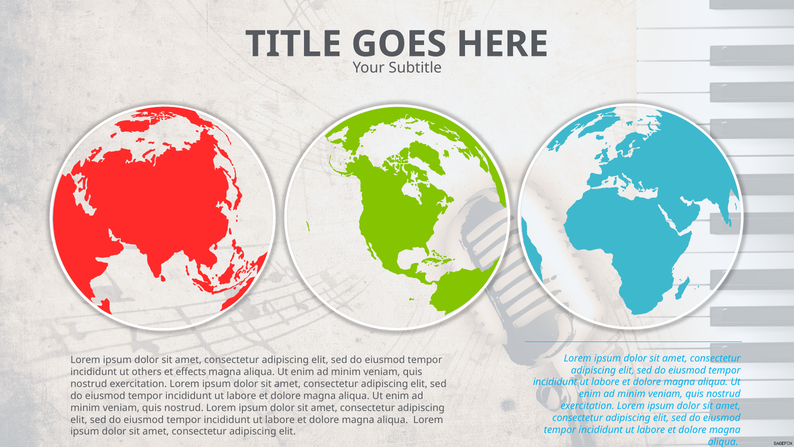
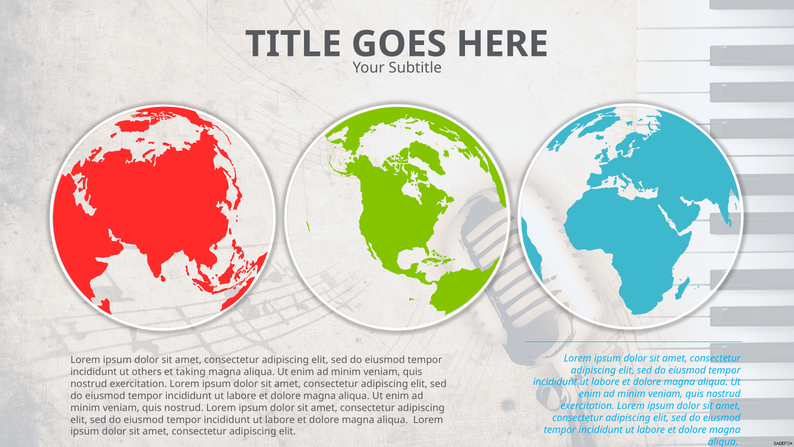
effects: effects -> taking
